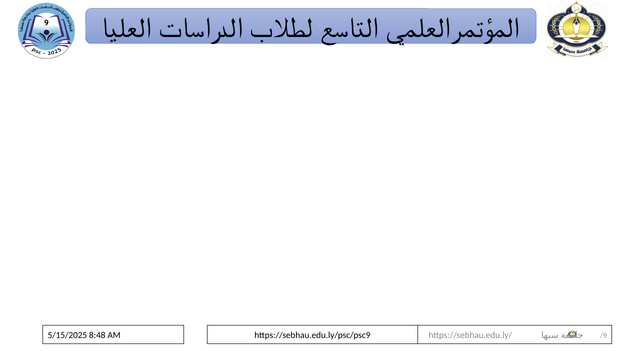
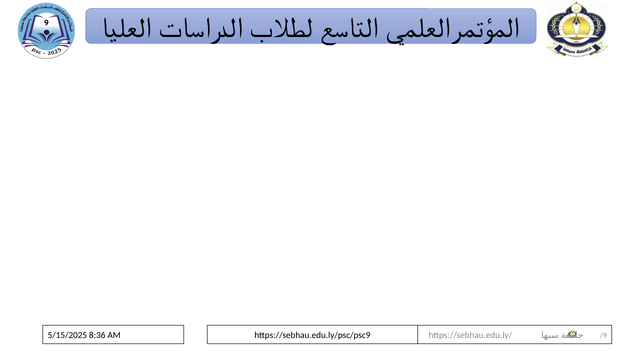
8:48: 8:48 -> 8:36
